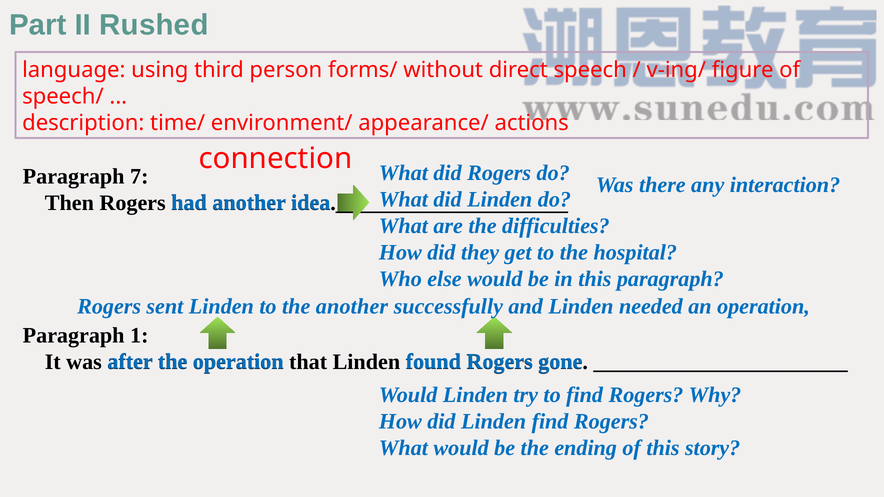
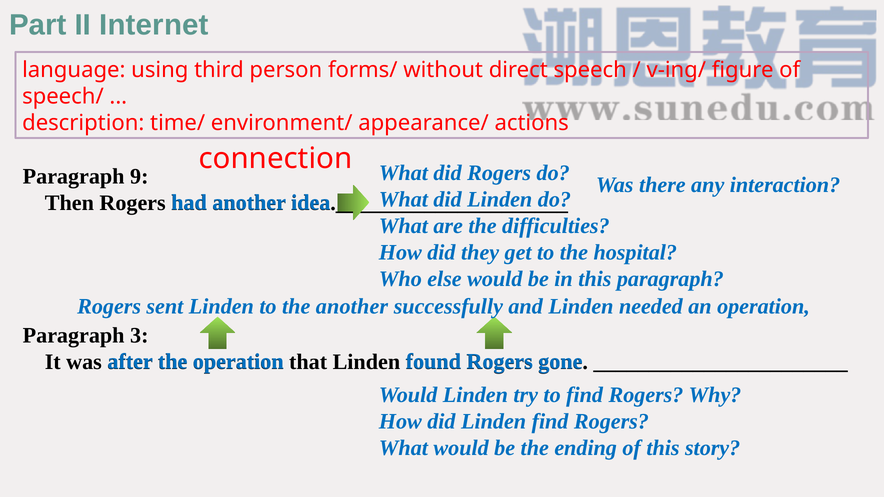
Rushed: Rushed -> Internet
7: 7 -> 9
1: 1 -> 3
